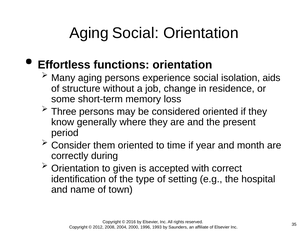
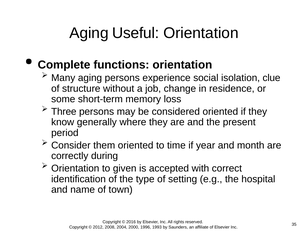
Aging Social: Social -> Useful
Effortless: Effortless -> Complete
aids: aids -> clue
